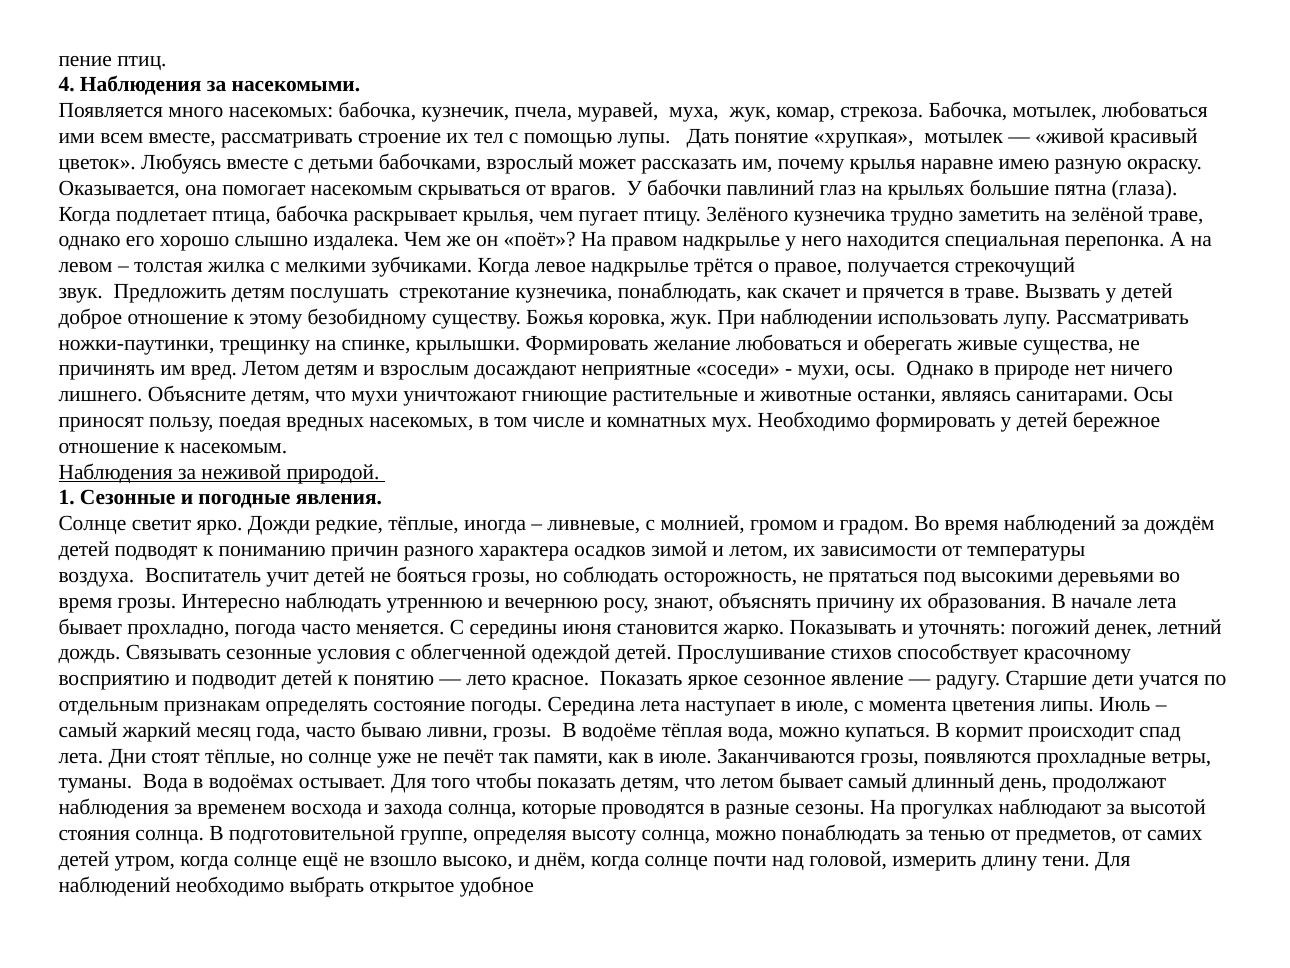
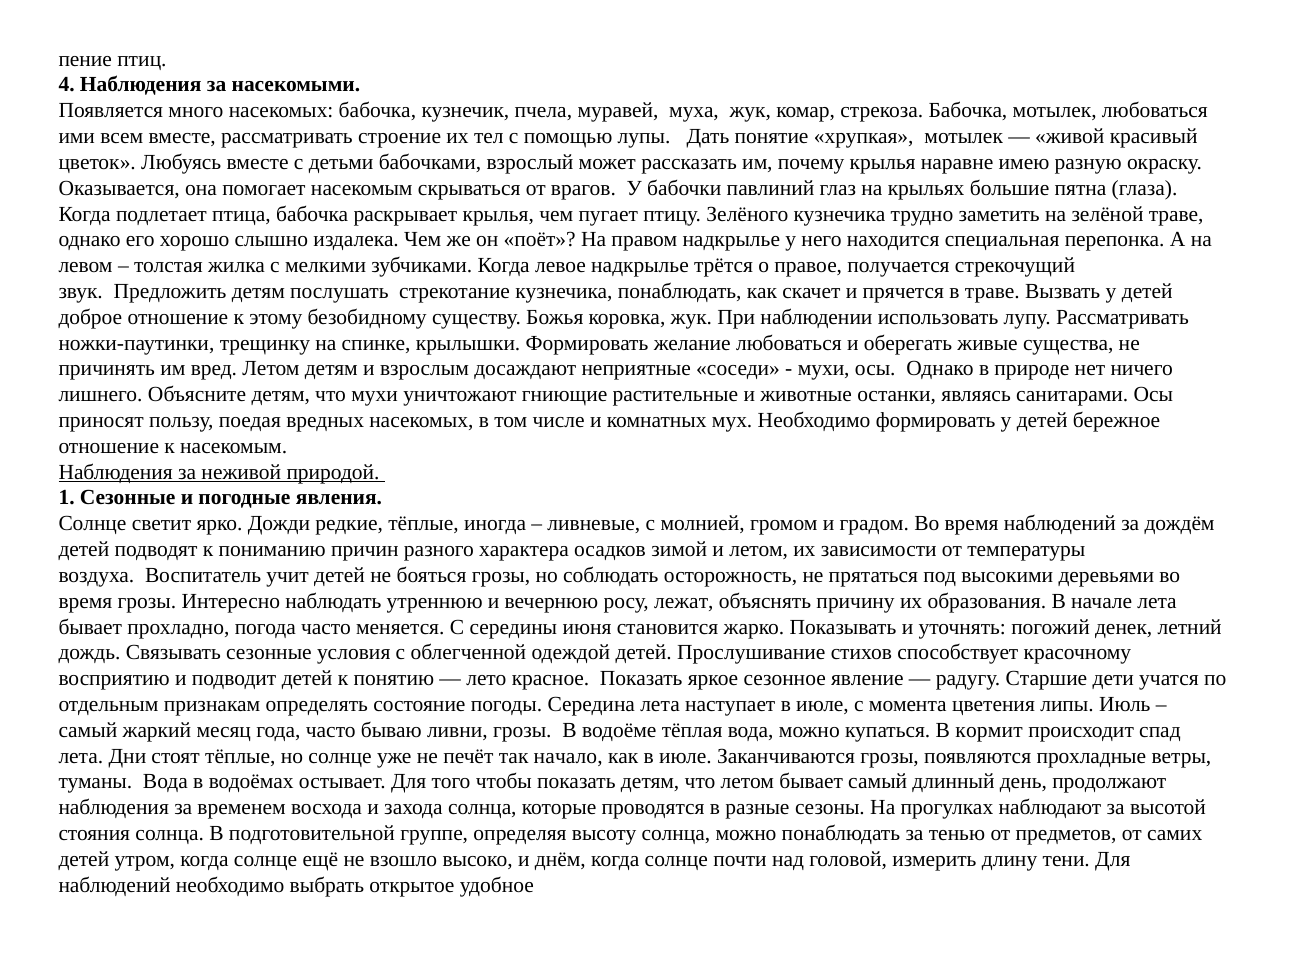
знают: знают -> лежат
памяти: памяти -> начало
